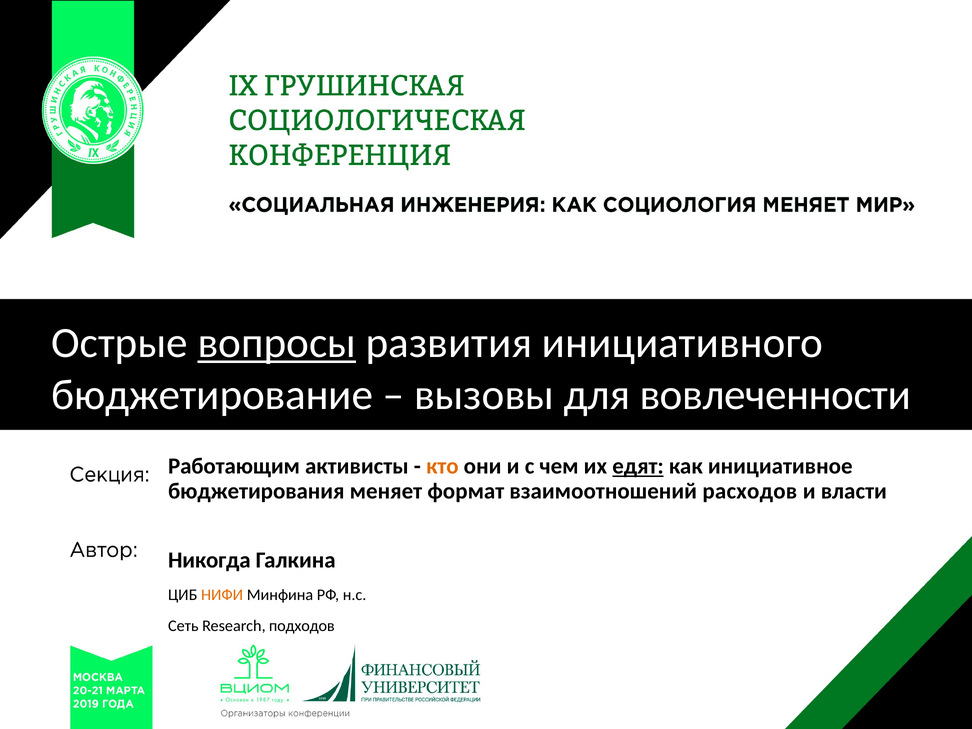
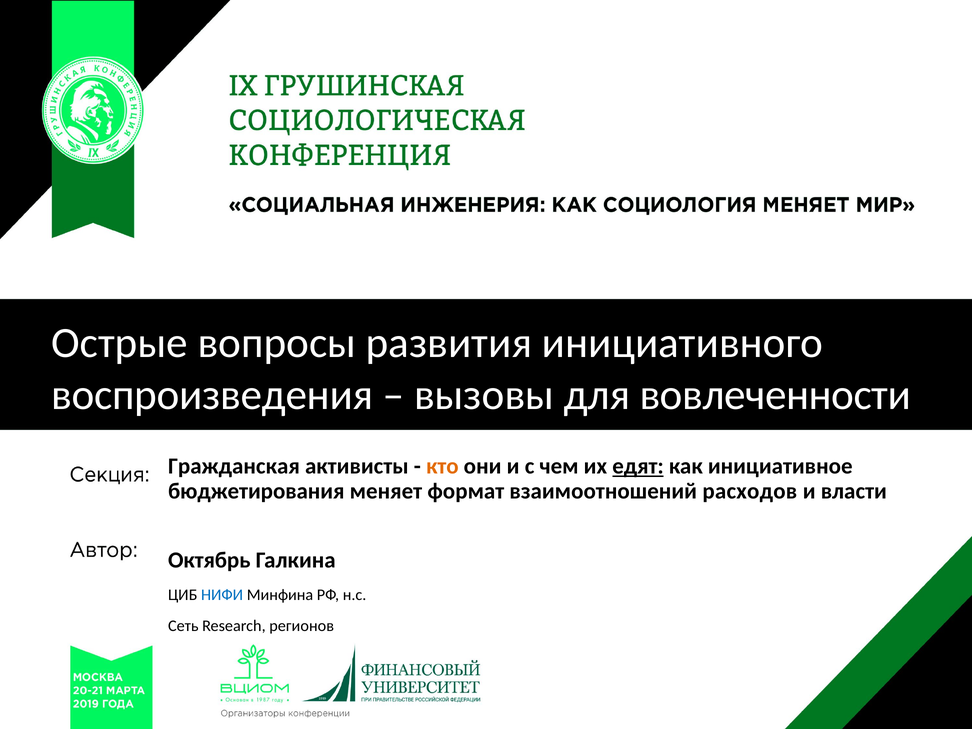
вопросы underline: present -> none
бюджетирование: бюджетирование -> воспроизведения
Работающим: Работающим -> Гражданская
Никогда: Никогда -> Октябрь
НИФИ colour: orange -> blue
подходов: подходов -> регионов
